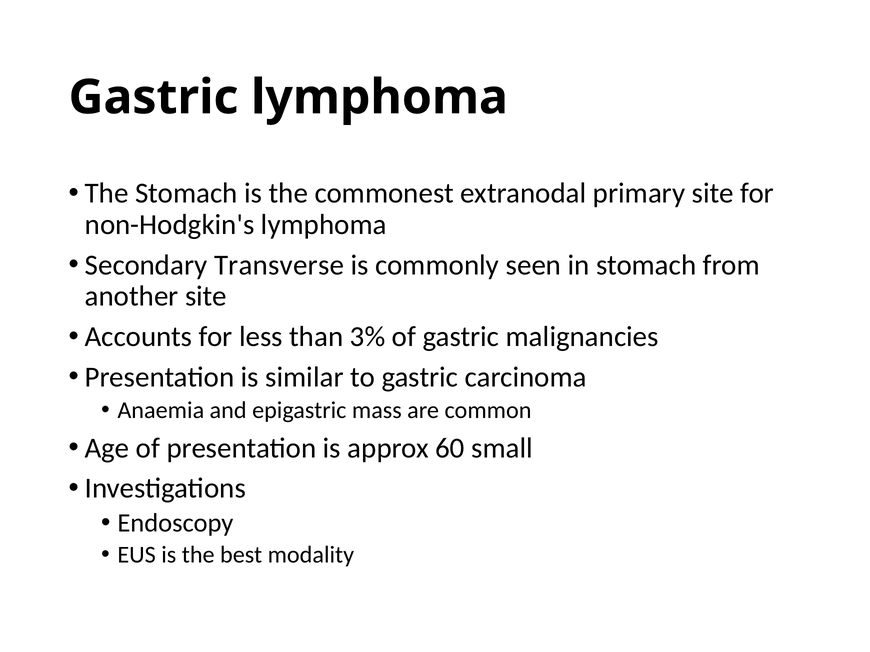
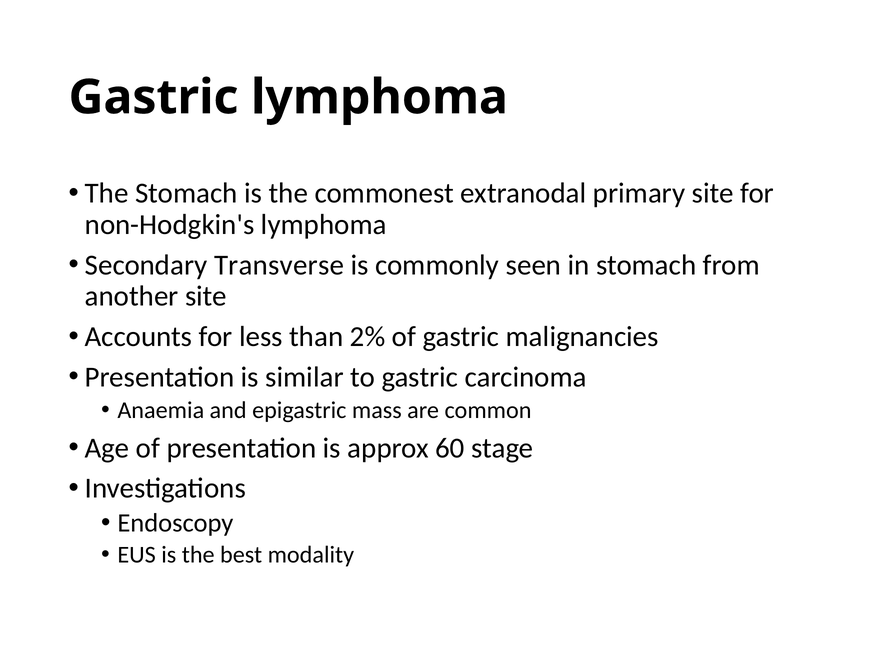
3%: 3% -> 2%
small: small -> stage
